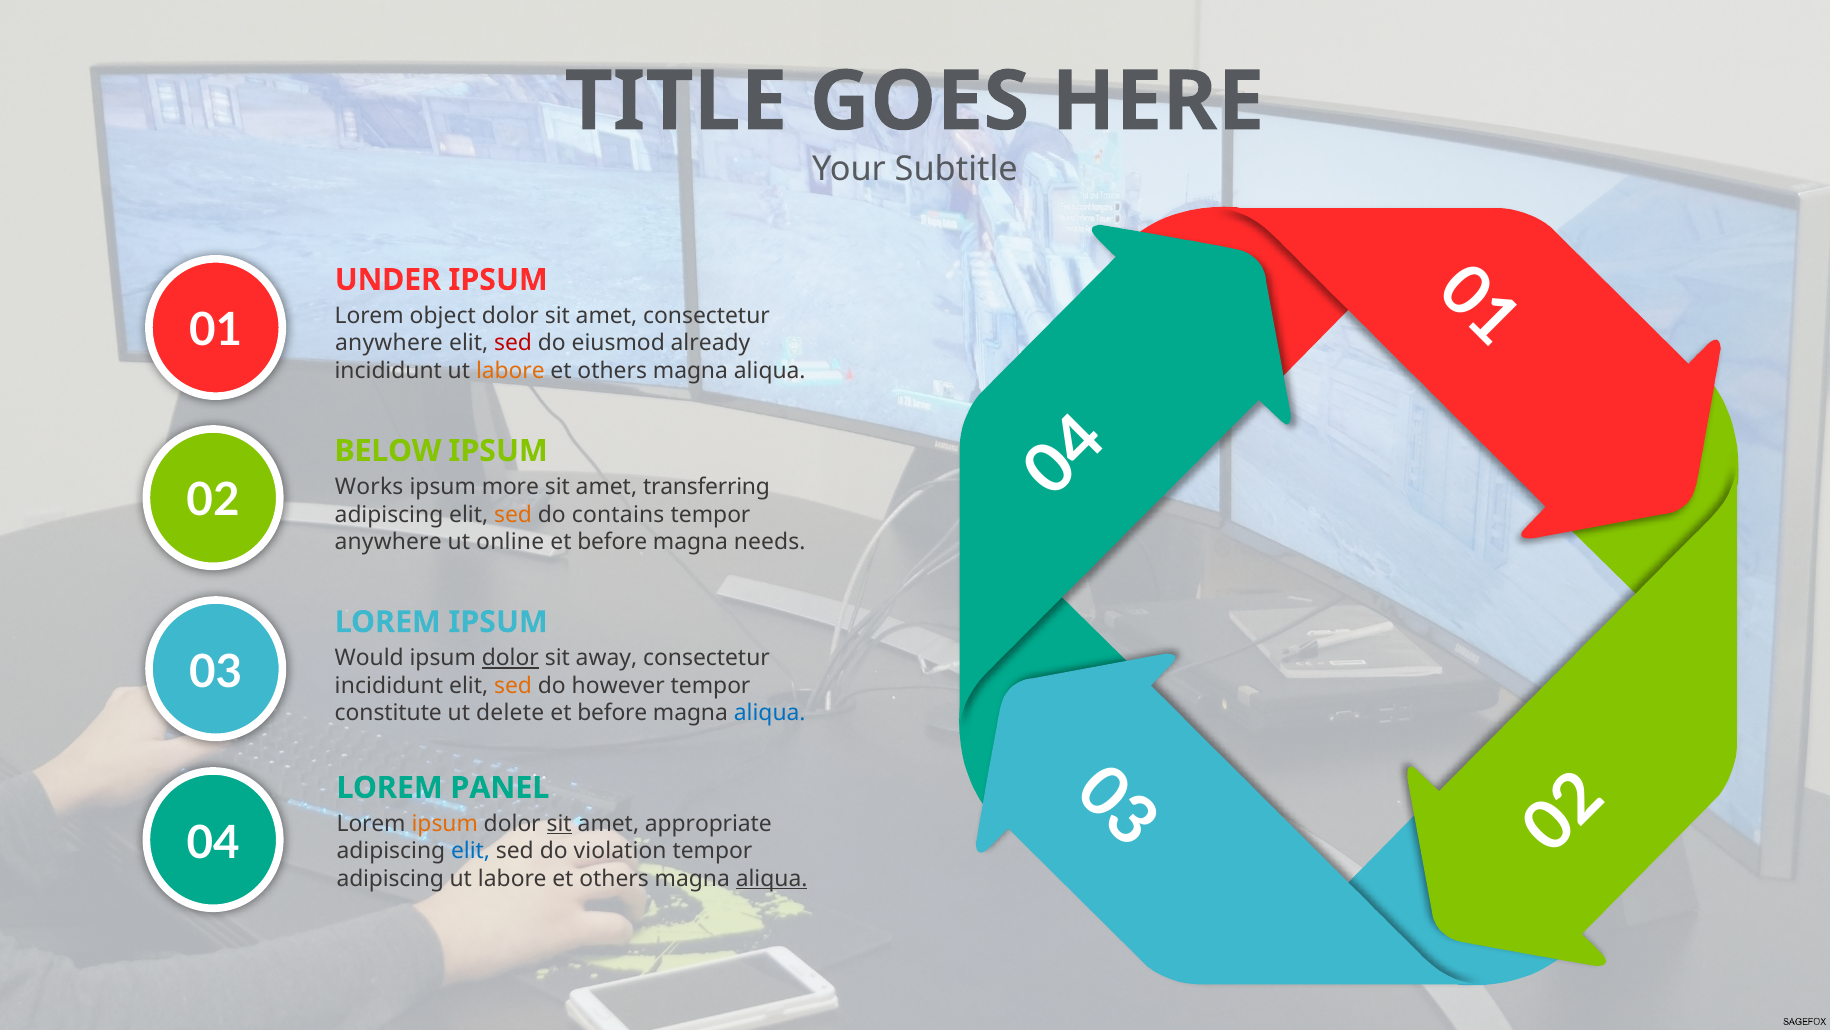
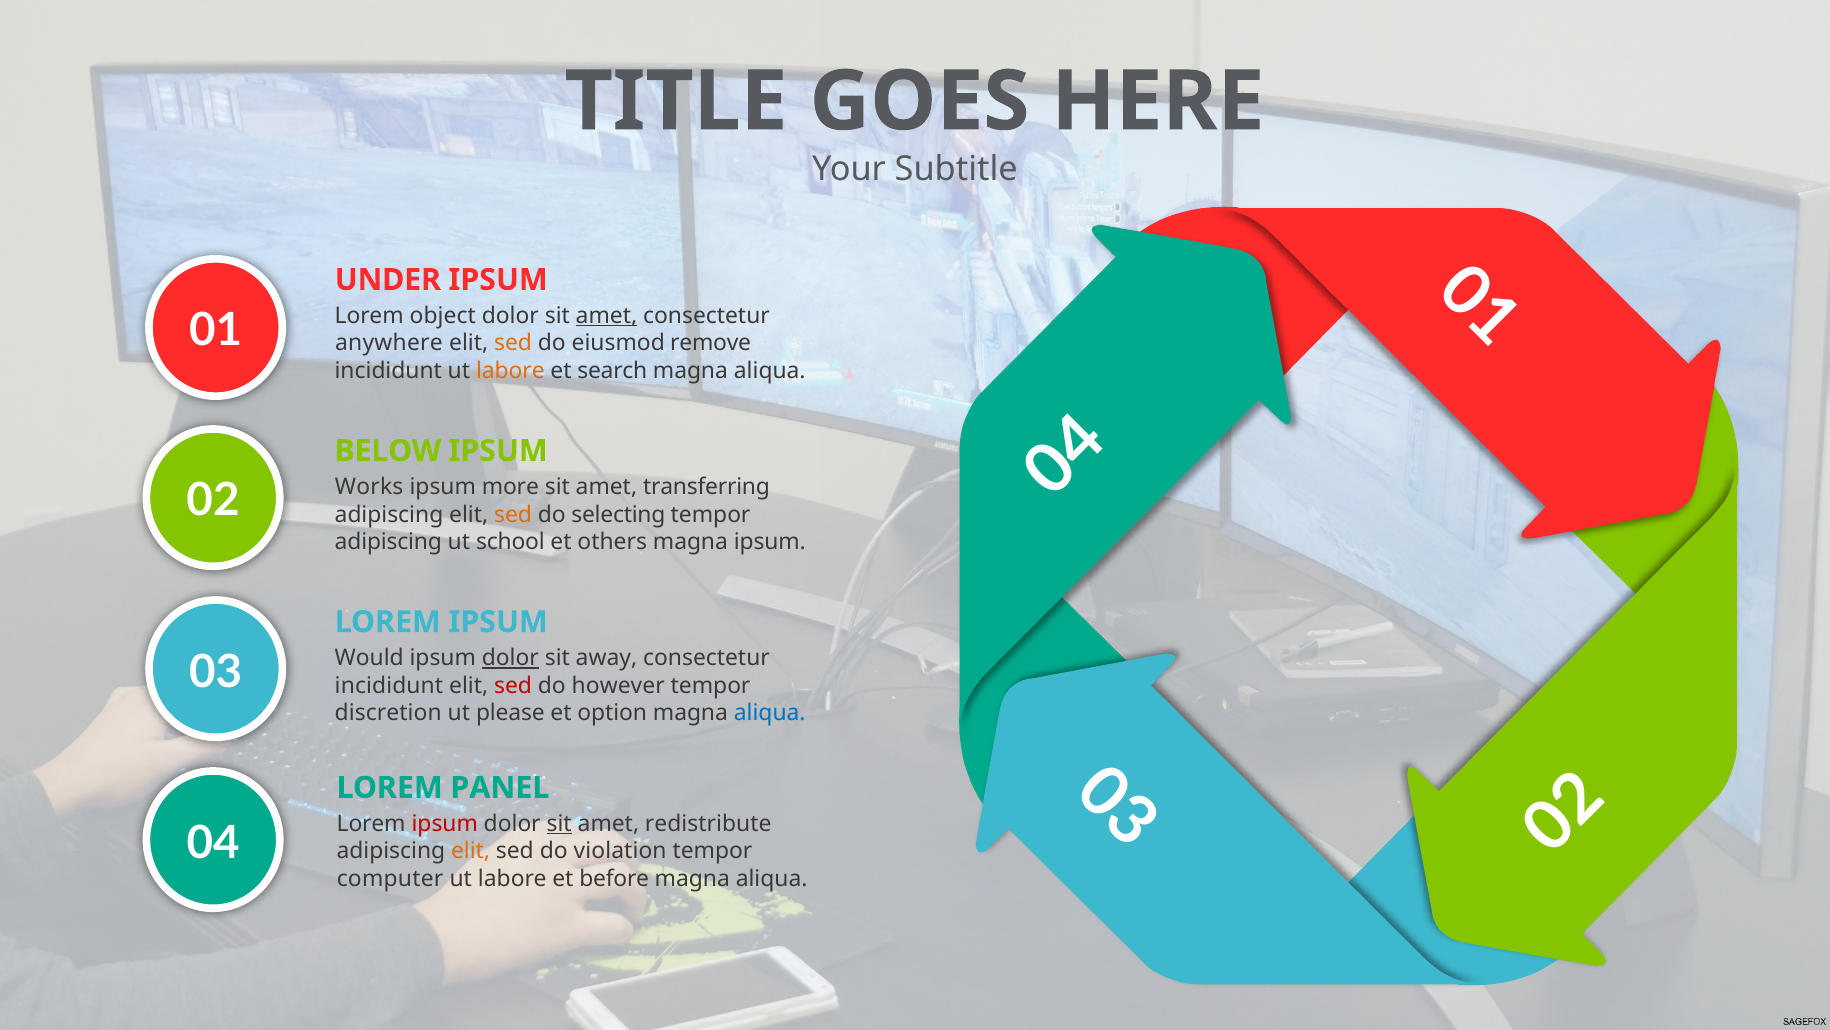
amet at (606, 316) underline: none -> present
sed at (513, 343) colour: red -> orange
already: already -> remove
others at (612, 371): others -> search
contains: contains -> selecting
anywhere at (388, 542): anywhere -> adipiscing
online: online -> school
before at (612, 542): before -> others
magna needs: needs -> ipsum
sed at (513, 685) colour: orange -> red
constitute: constitute -> discretion
delete: delete -> please
before at (612, 713): before -> option
ipsum at (445, 823) colour: orange -> red
appropriate: appropriate -> redistribute
elit at (471, 851) colour: blue -> orange
adipiscing at (390, 878): adipiscing -> computer
others at (614, 878): others -> before
aliqua at (772, 878) underline: present -> none
